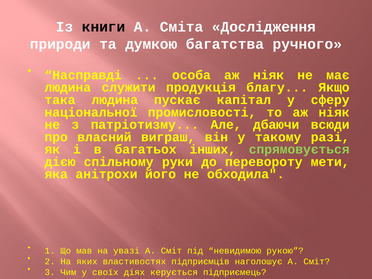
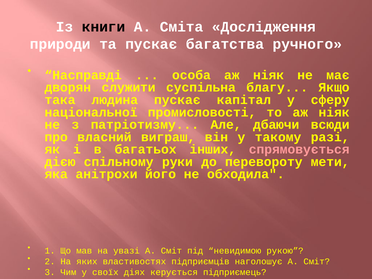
та думкою: думкою -> пускає
людина at (68, 87): людина -> дворян
продукція: продукція -> суспільна
спрямовується colour: light green -> pink
